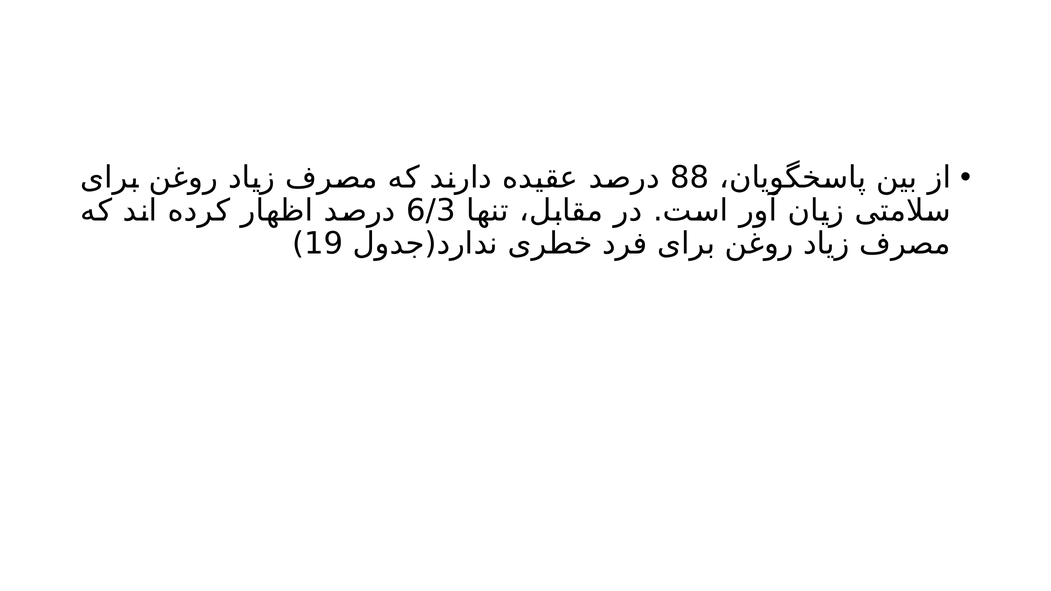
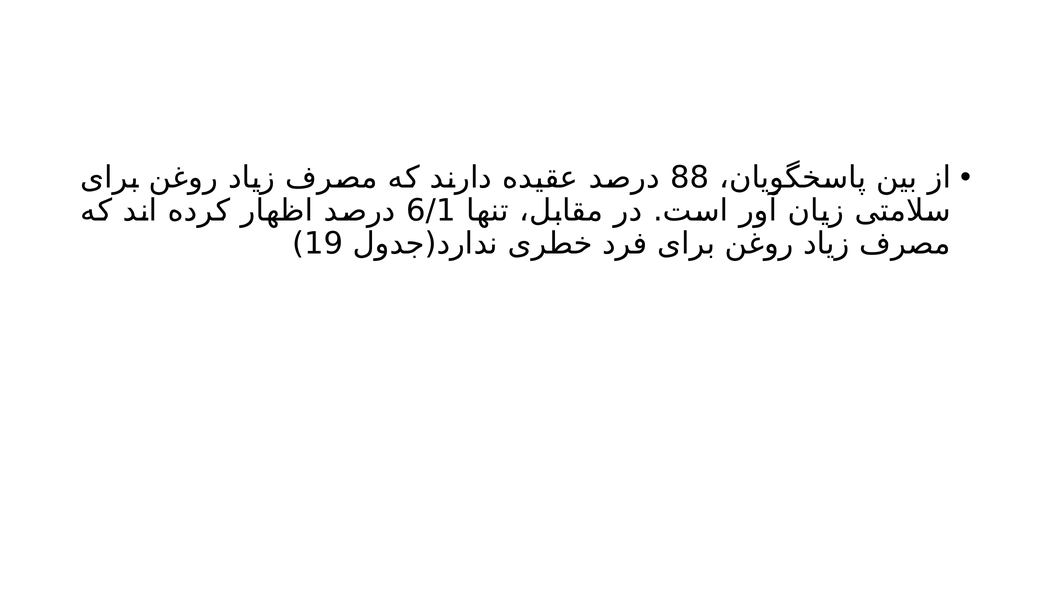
6/3: 6/3 -> 6/1
